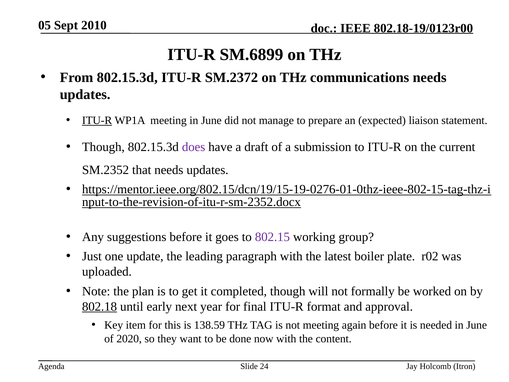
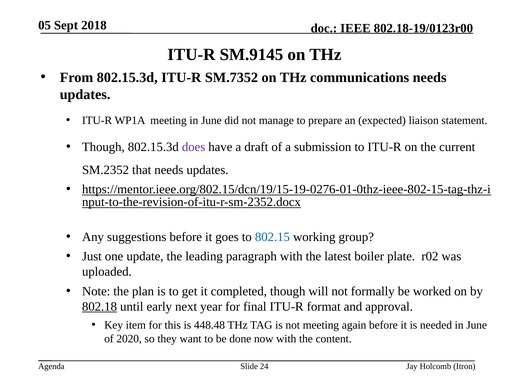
2010: 2010 -> 2018
SM.6899: SM.6899 -> SM.9145
SM.2372: SM.2372 -> SM.7352
ITU-R at (97, 120) underline: present -> none
802.15 colour: purple -> blue
138.59: 138.59 -> 448.48
